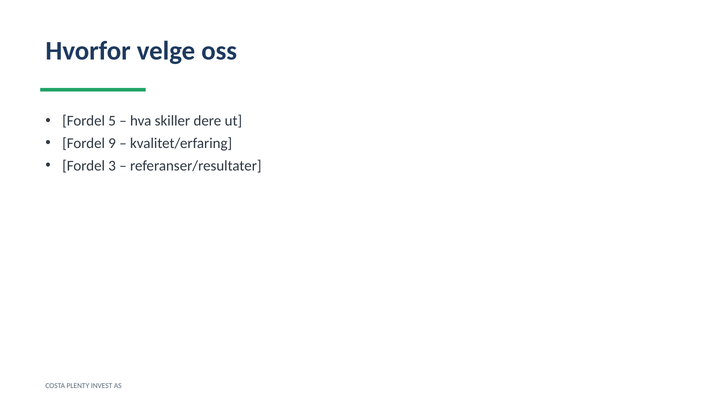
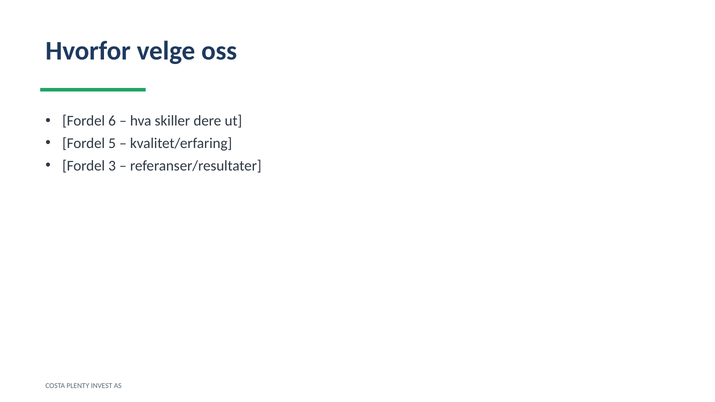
5: 5 -> 6
9: 9 -> 5
